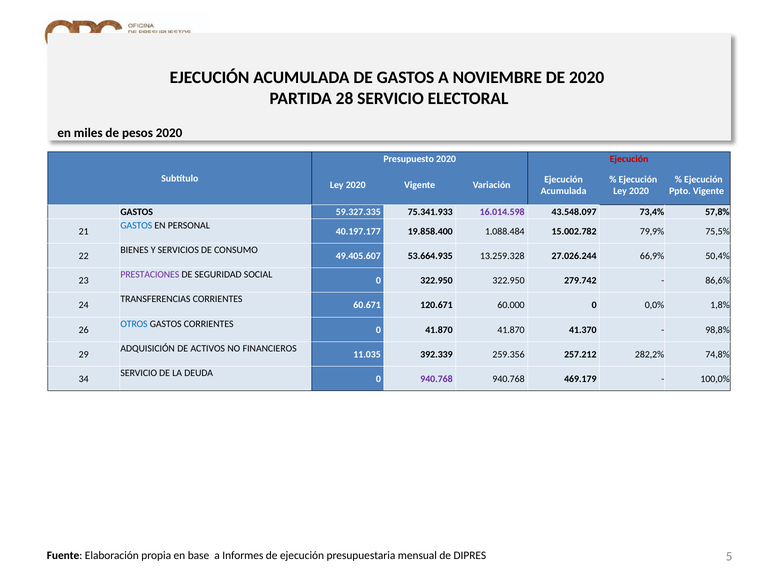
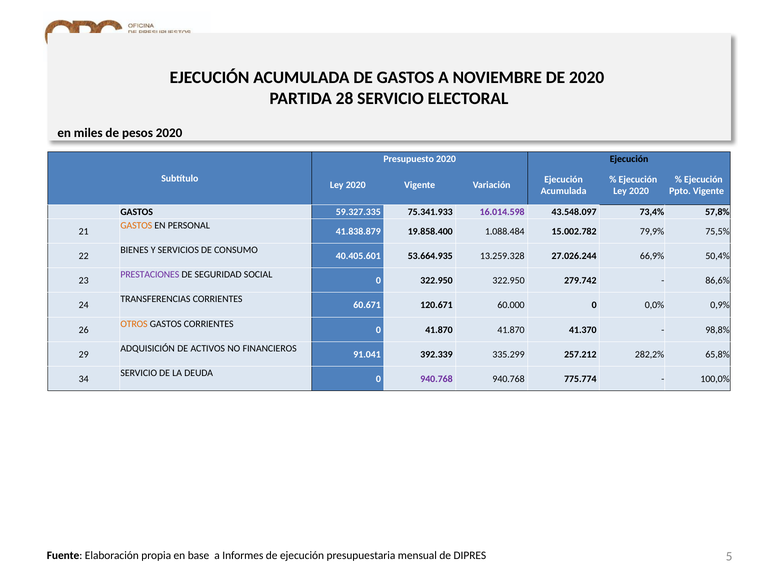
Ejecución at (629, 159) colour: red -> black
GASTOS at (136, 225) colour: blue -> orange
40.197.177: 40.197.177 -> 41.838.879
49.405.607: 49.405.607 -> 40.405.601
1,8%: 1,8% -> 0,9%
OTROS colour: blue -> orange
11.035: 11.035 -> 91.041
259.356: 259.356 -> 335.299
74,8%: 74,8% -> 65,8%
469.179: 469.179 -> 775.774
